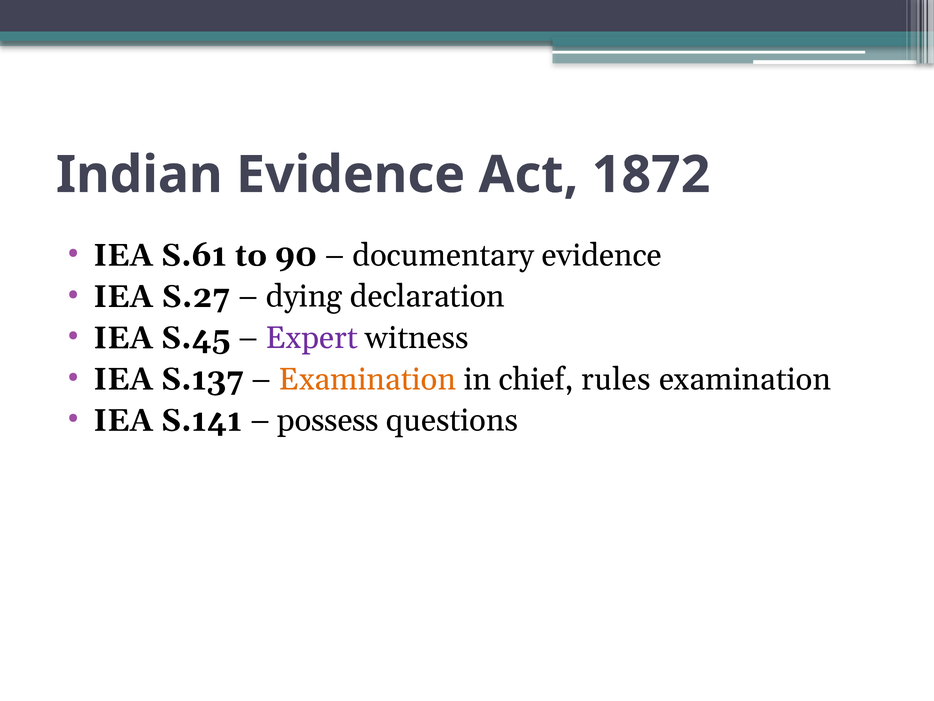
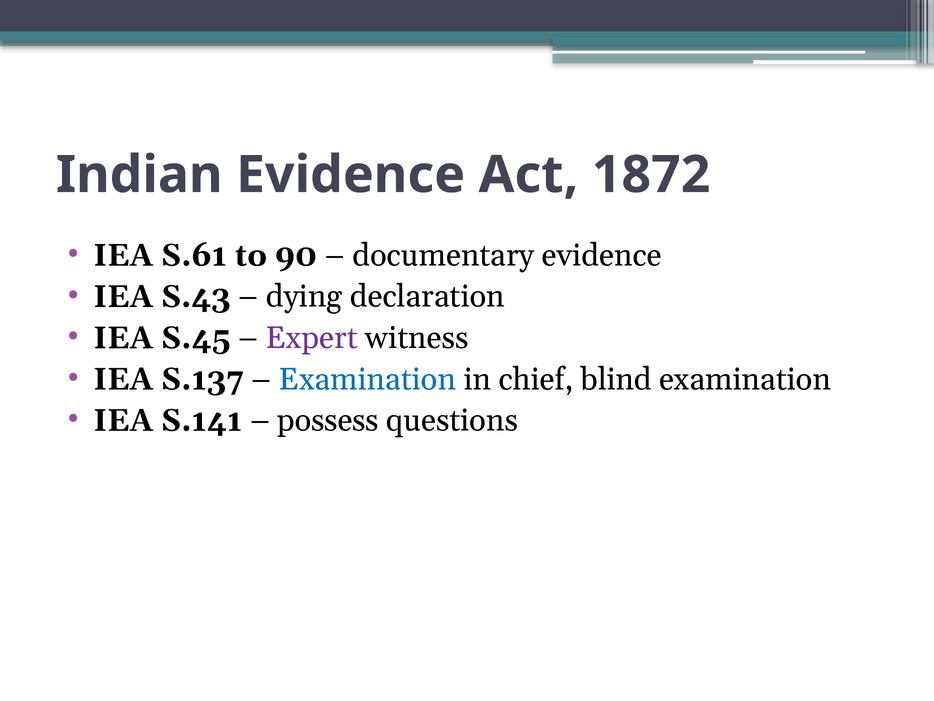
S.27: S.27 -> S.43
Examination at (367, 379) colour: orange -> blue
rules: rules -> blind
